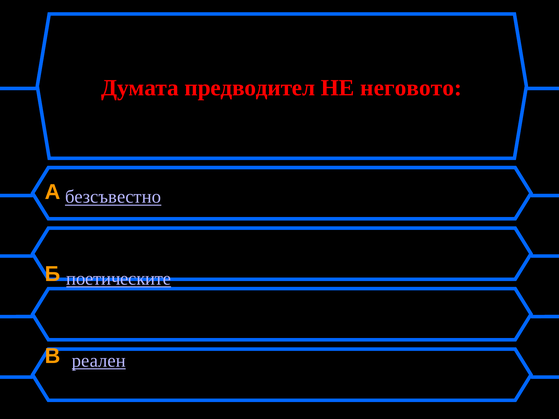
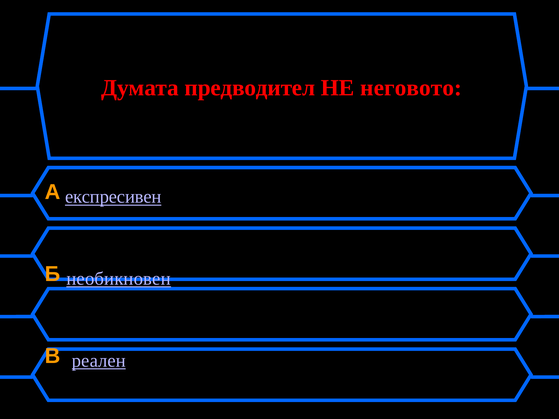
безсъвестно: безсъвестно -> експресивен
поетическите: поетическите -> необикновен
